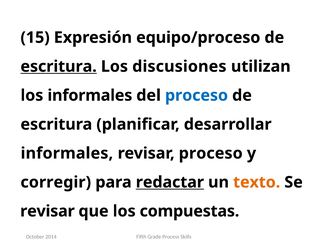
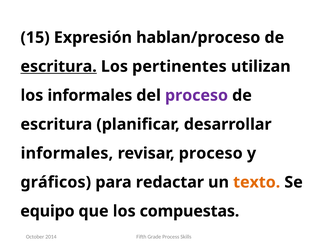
equipo/proceso: equipo/proceso -> hablan/proceso
discusiones: discusiones -> pertinentes
proceso at (196, 95) colour: blue -> purple
corregir: corregir -> gráficos
redactar underline: present -> none
revisar at (47, 211): revisar -> equipo
